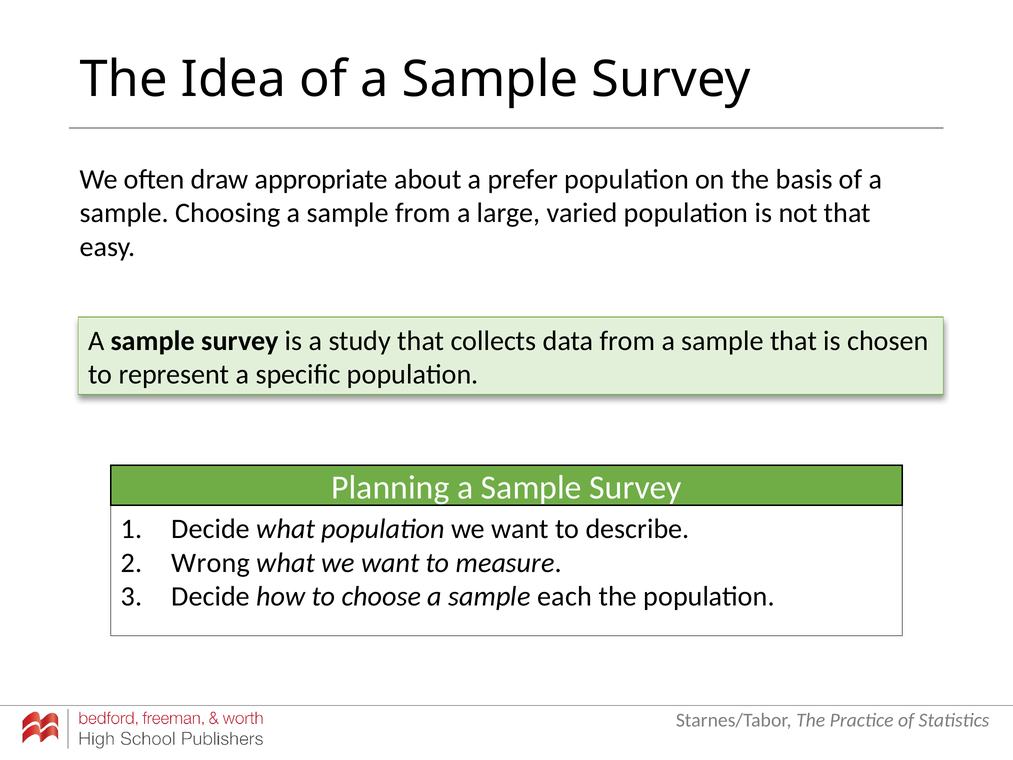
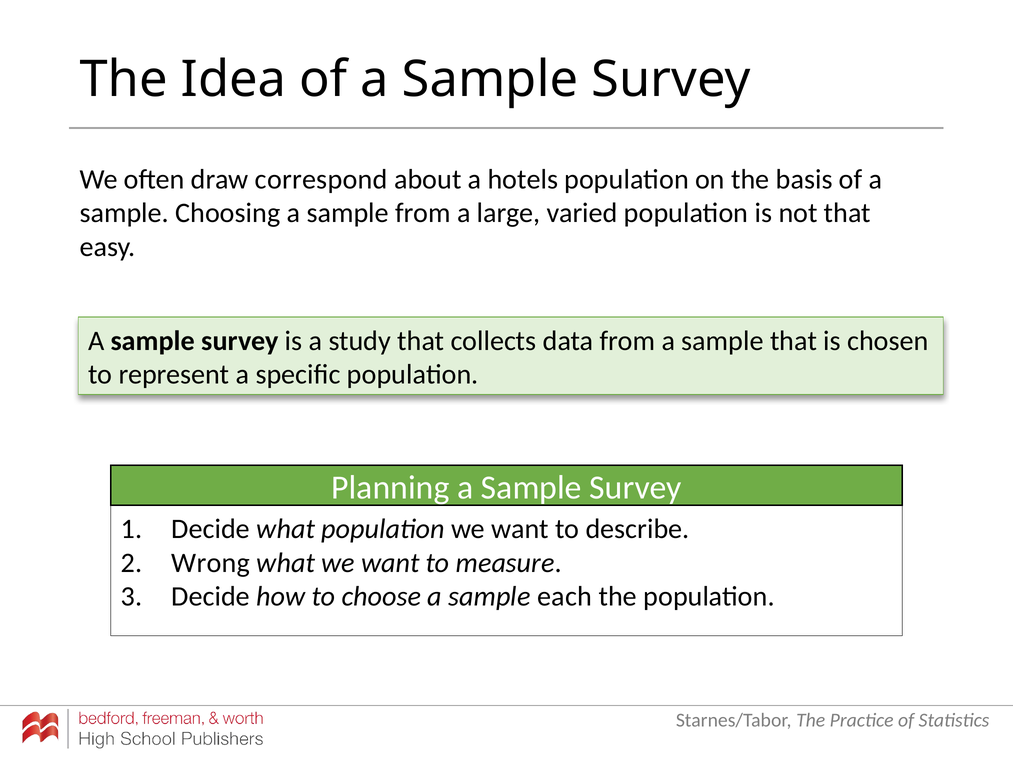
appropriate: appropriate -> correspond
prefer: prefer -> hotels
